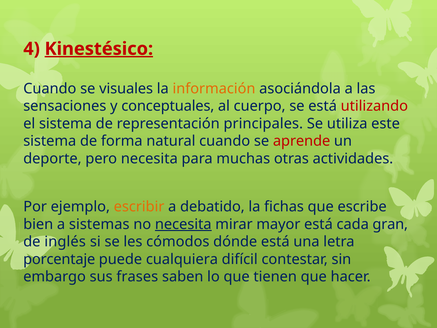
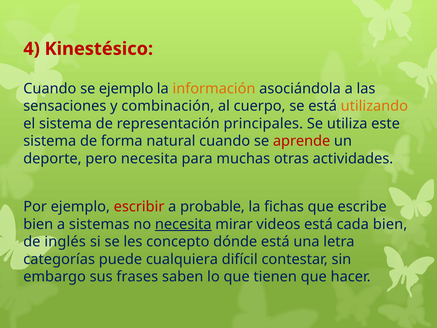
Kinestésico underline: present -> none
se visuales: visuales -> ejemplo
conceptuales: conceptuales -> combinación
utilizando colour: red -> orange
escribir colour: orange -> red
debatido: debatido -> probable
mayor: mayor -> videos
cada gran: gran -> bien
cómodos: cómodos -> concepto
porcentaje: porcentaje -> categorías
